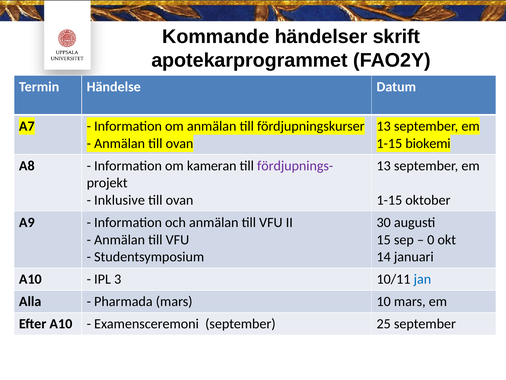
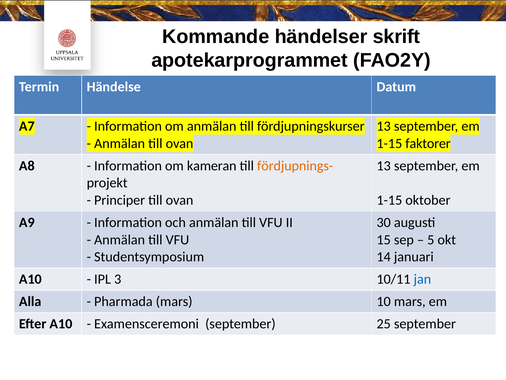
biokemi: biokemi -> faktorer
fördjupnings- colour: purple -> orange
Inklusive: Inklusive -> Principer
0: 0 -> 5
